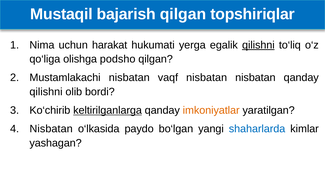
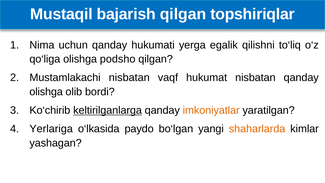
uchun harakat: harakat -> qanday
qilishni at (258, 45) underline: present -> none
vaqf nisbatan: nisbatan -> hukumat
qilishni at (46, 92): qilishni -> olishga
Nisbatan at (51, 129): Nisbatan -> Yerlariga
shaharlarda colour: blue -> orange
